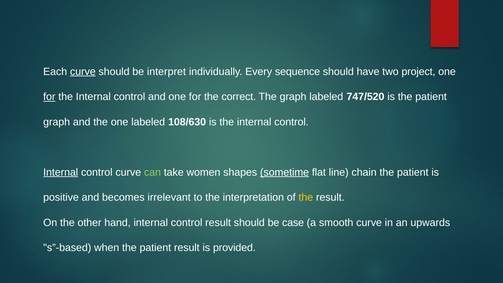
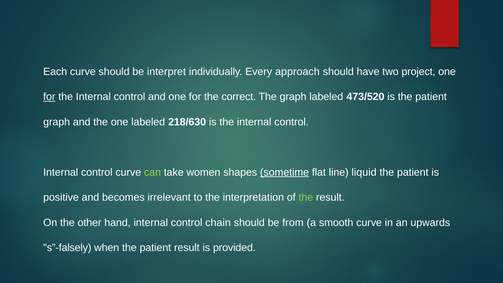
curve at (83, 72) underline: present -> none
sequence: sequence -> approach
747/520: 747/520 -> 473/520
108/630: 108/630 -> 218/630
Internal at (61, 172) underline: present -> none
chain: chain -> liquid
the at (306, 197) colour: yellow -> light green
control result: result -> chain
case: case -> from
s”-based: s”-based -> s”-falsely
